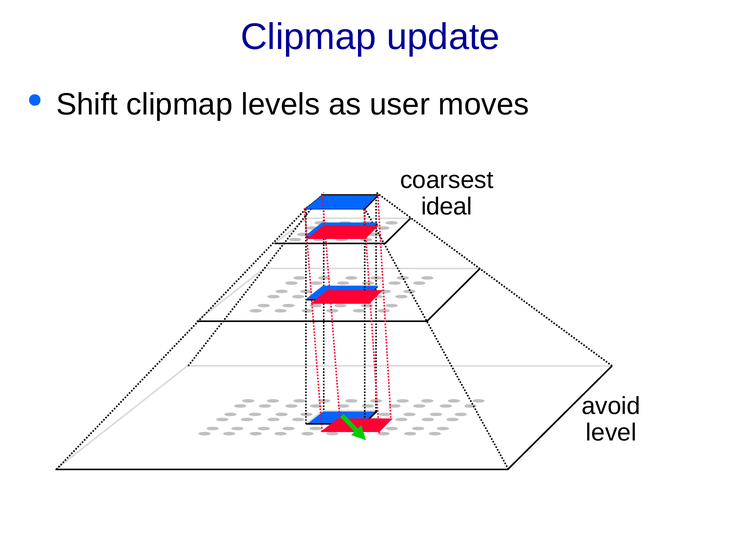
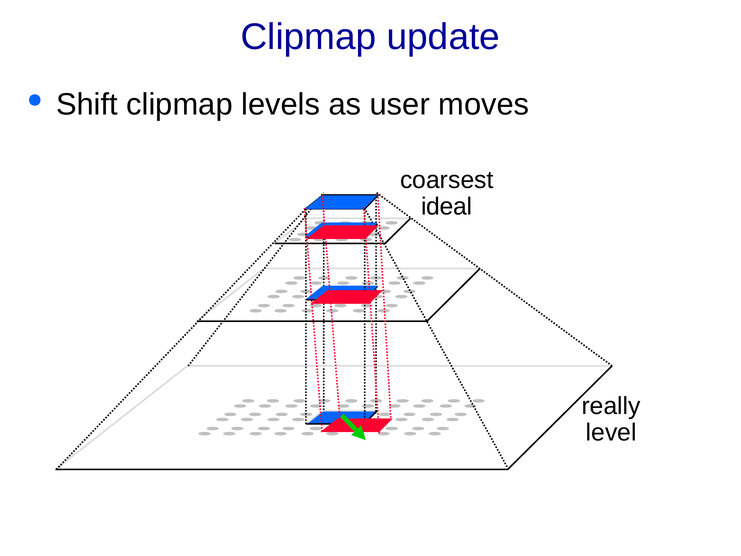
avoid: avoid -> really
